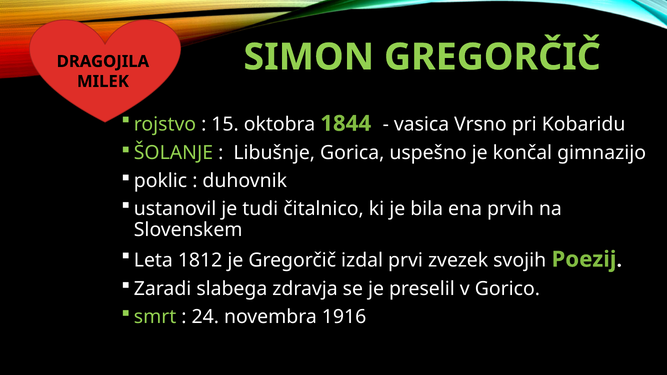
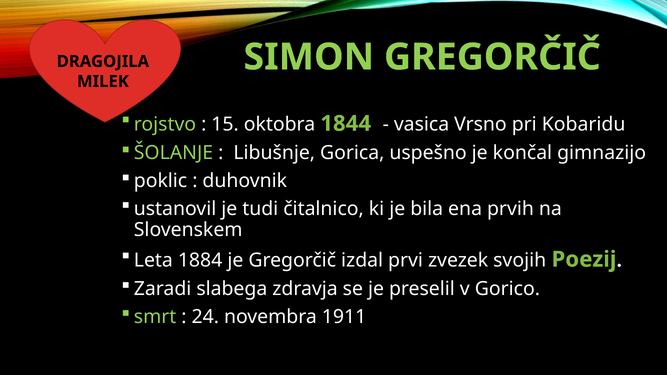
1812: 1812 -> 1884
1916: 1916 -> 1911
